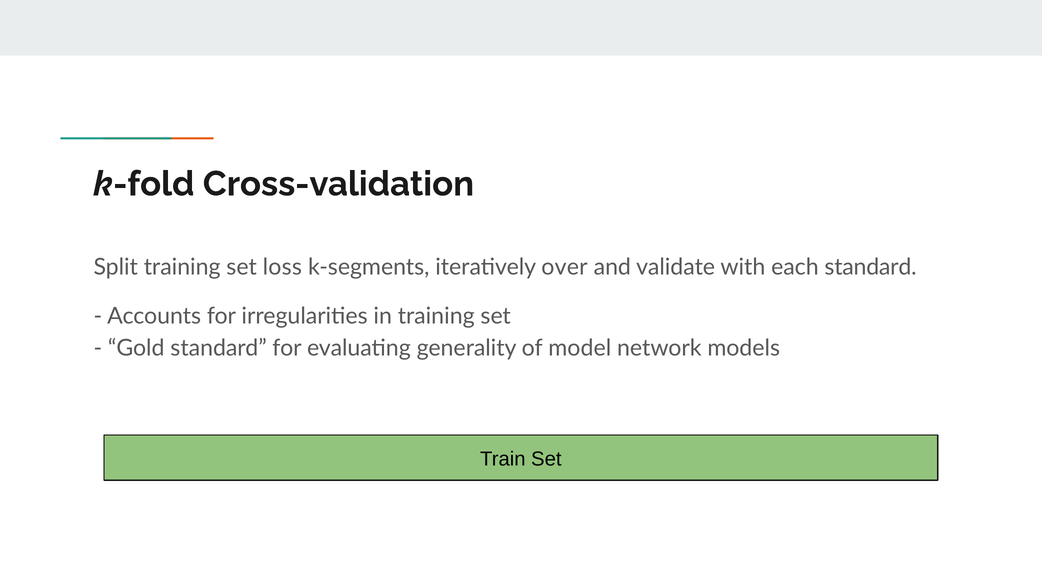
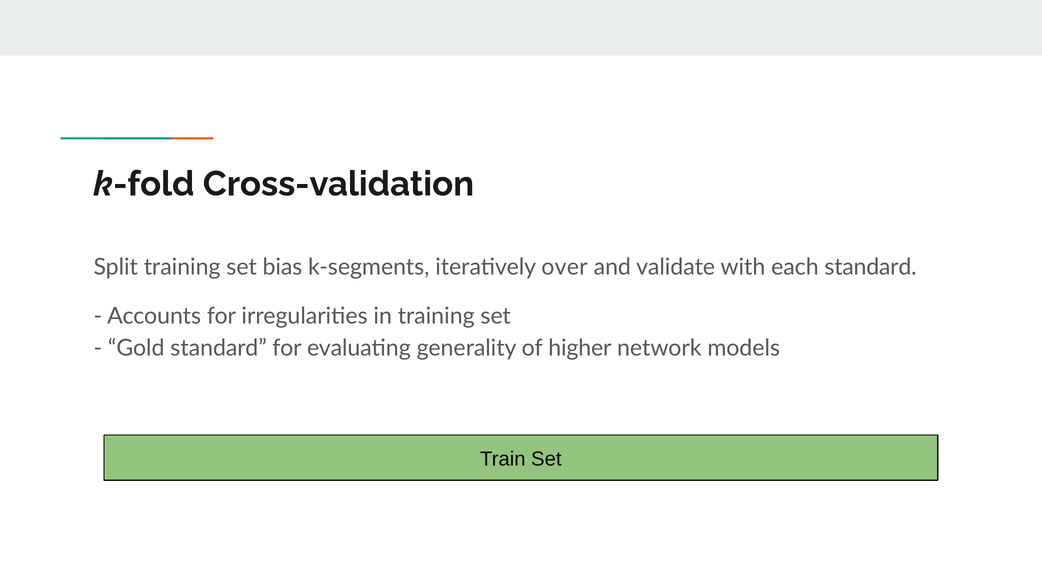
loss: loss -> bias
model: model -> higher
